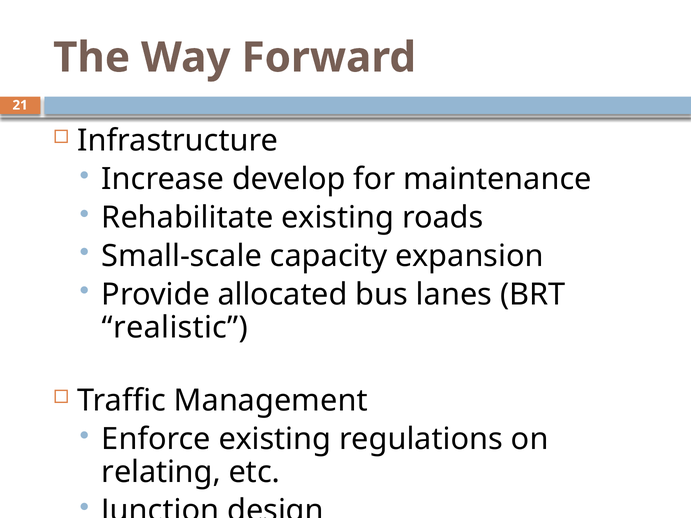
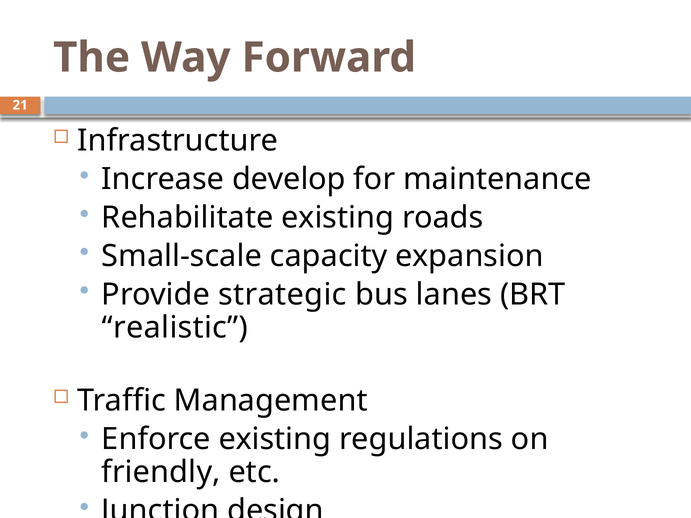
allocated: allocated -> strategic
relating: relating -> friendly
